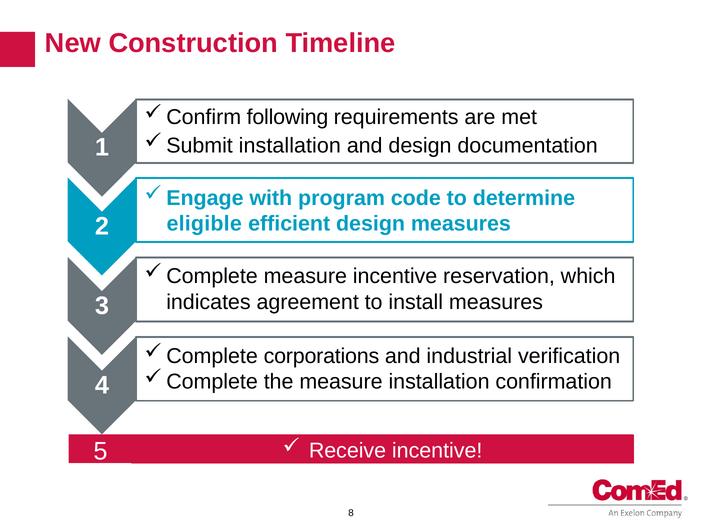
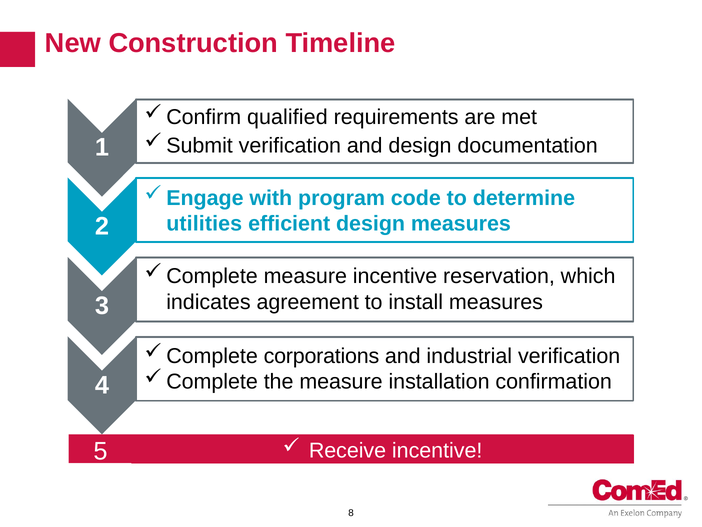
following: following -> qualified
installation at (290, 146): installation -> verification
eligible: eligible -> utilities
